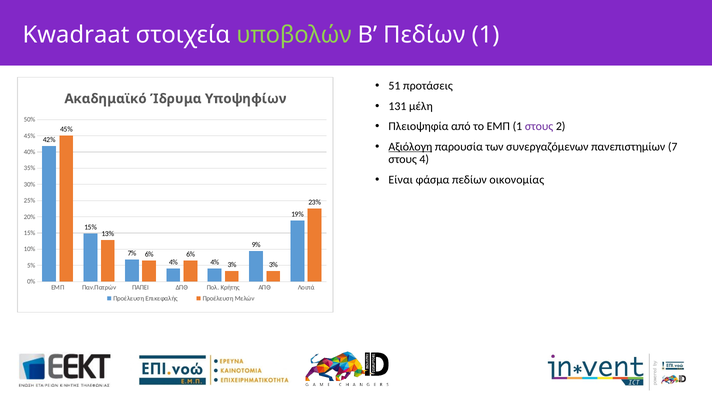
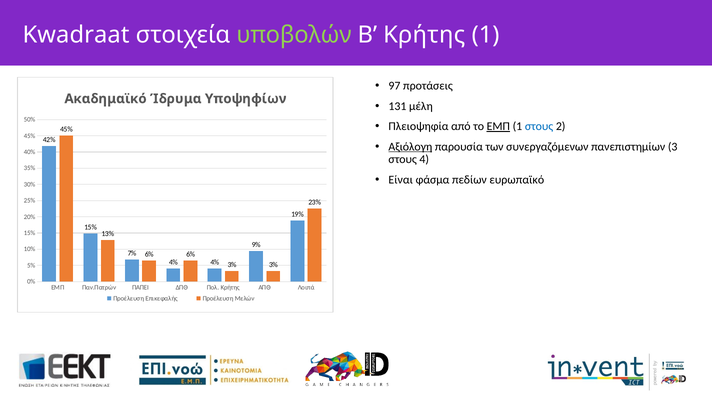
Β Πεδίων: Πεδίων -> Κρήτης
51: 51 -> 97
ΕΜΠ at (498, 126) underline: none -> present
στους at (539, 126) colour: purple -> blue
7: 7 -> 3
οικονομίας: οικονομίας -> ευρωπαϊκό
